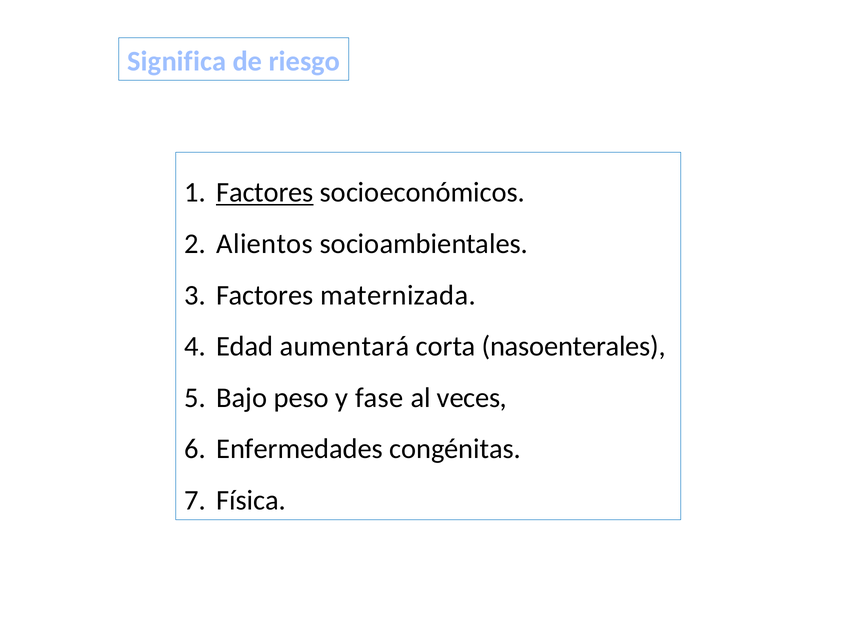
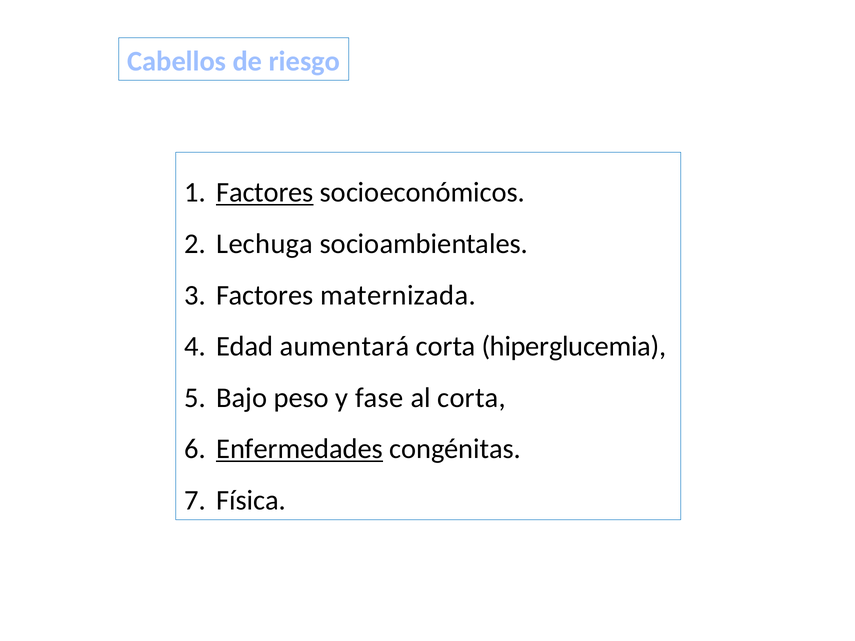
Significa: Significa -> Cabellos
Alientos: Alientos -> Lechuga
nasoenterales: nasoenterales -> hiperglucemia
al veces: veces -> corta
Enfermedades underline: none -> present
